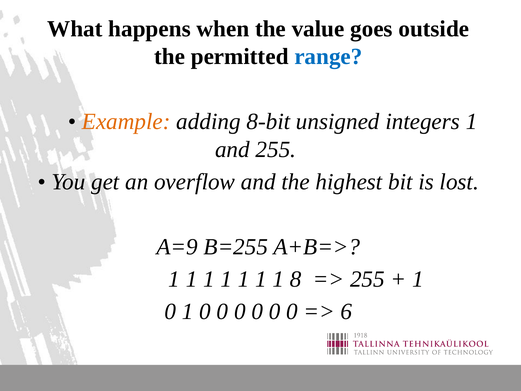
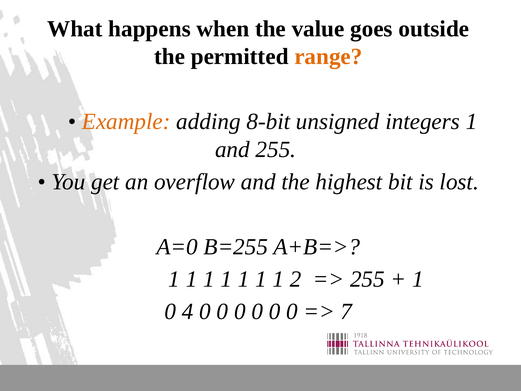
range colour: blue -> orange
A=9: A=9 -> A=0
8: 8 -> 2
0 1: 1 -> 4
6: 6 -> 7
